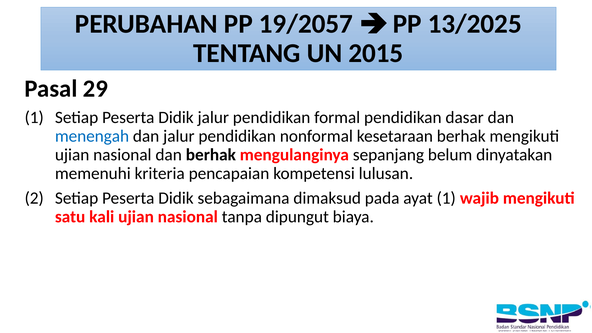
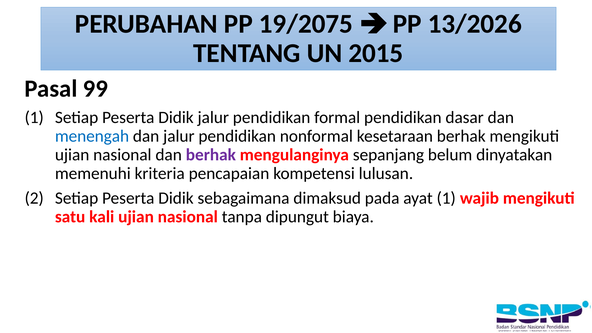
19/2057: 19/2057 -> 19/2075
13/2025: 13/2025 -> 13/2026
29: 29 -> 99
berhak at (211, 155) colour: black -> purple
